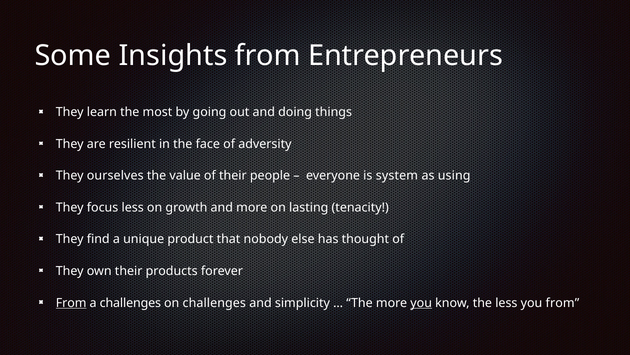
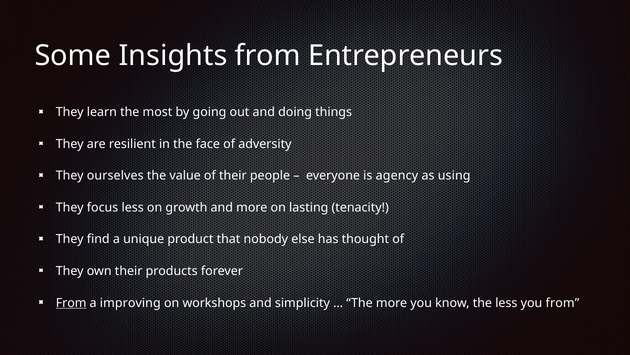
system: system -> agency
a challenges: challenges -> improving
on challenges: challenges -> workshops
you at (421, 302) underline: present -> none
